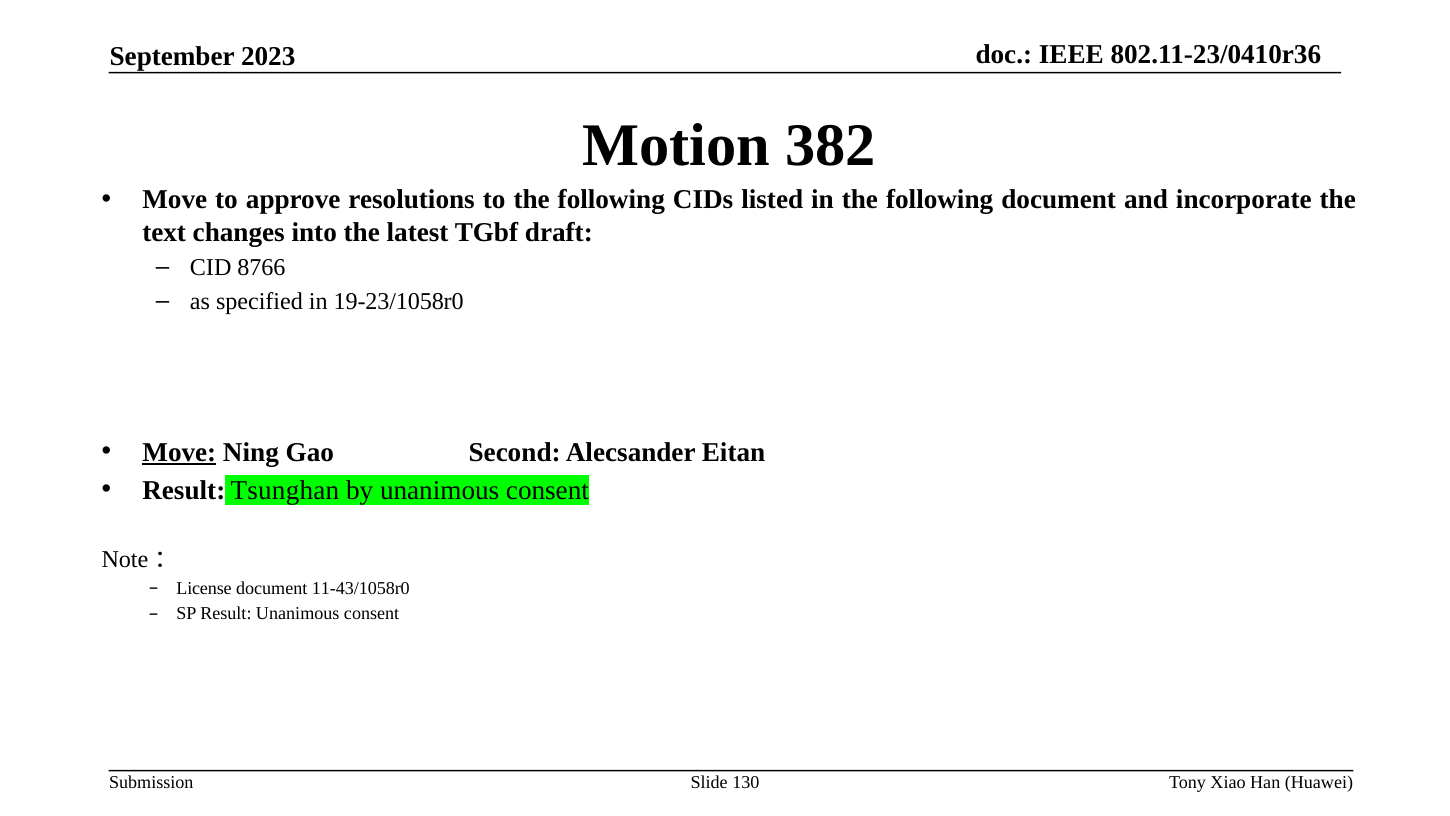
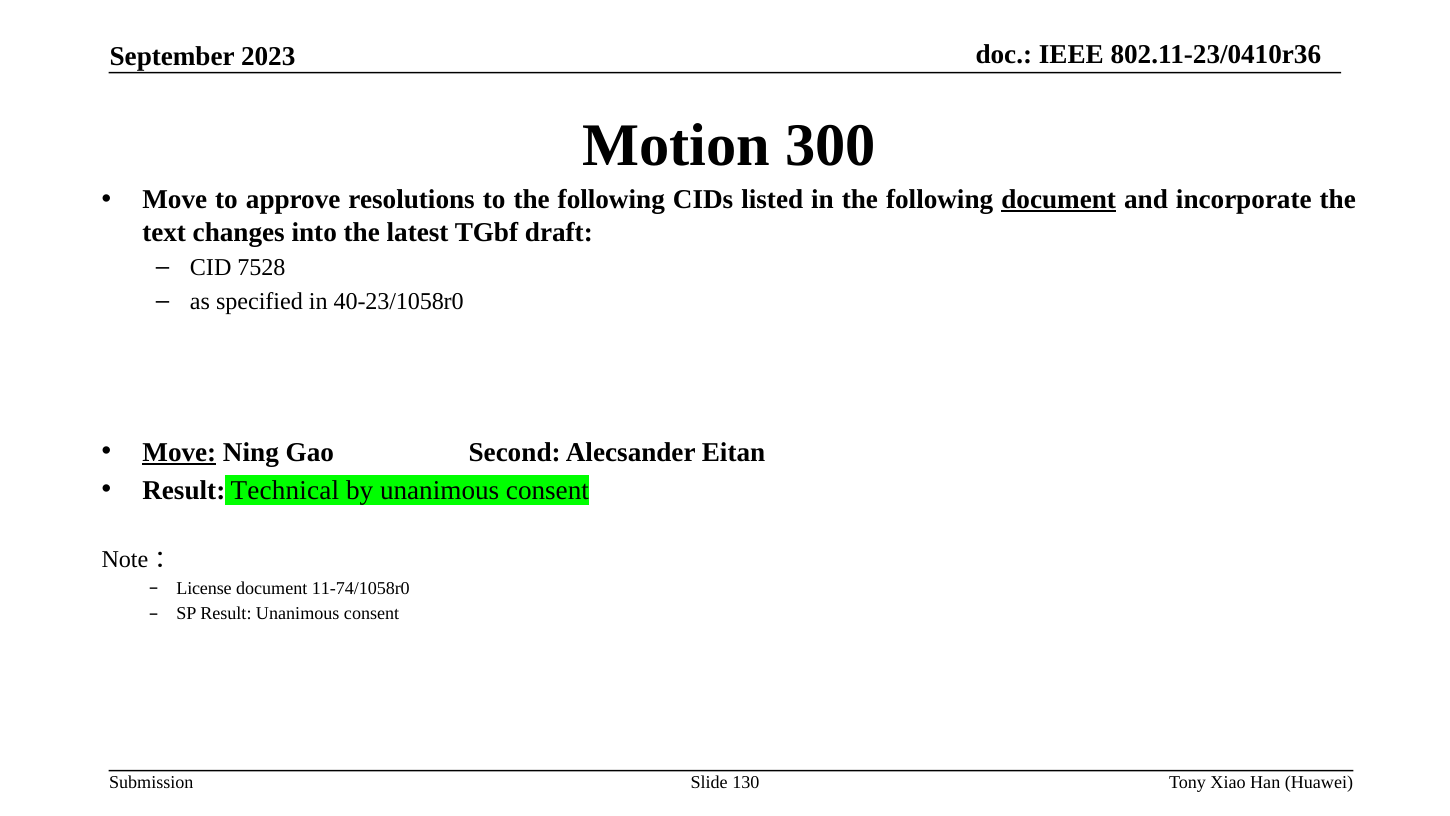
382: 382 -> 300
document at (1059, 199) underline: none -> present
8766: 8766 -> 7528
19-23/1058r0: 19-23/1058r0 -> 40-23/1058r0
Tsunghan: Tsunghan -> Technical
11-43/1058r0: 11-43/1058r0 -> 11-74/1058r0
